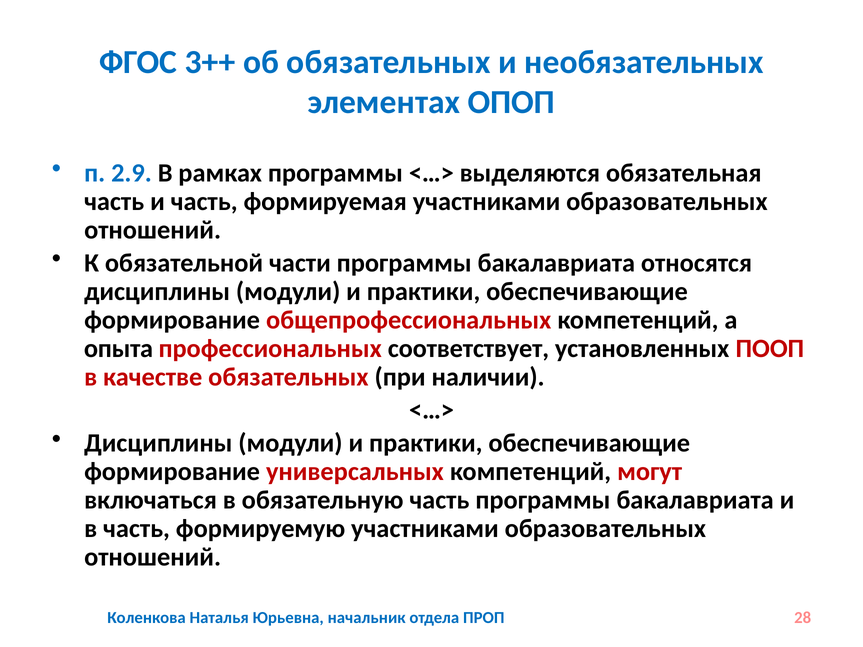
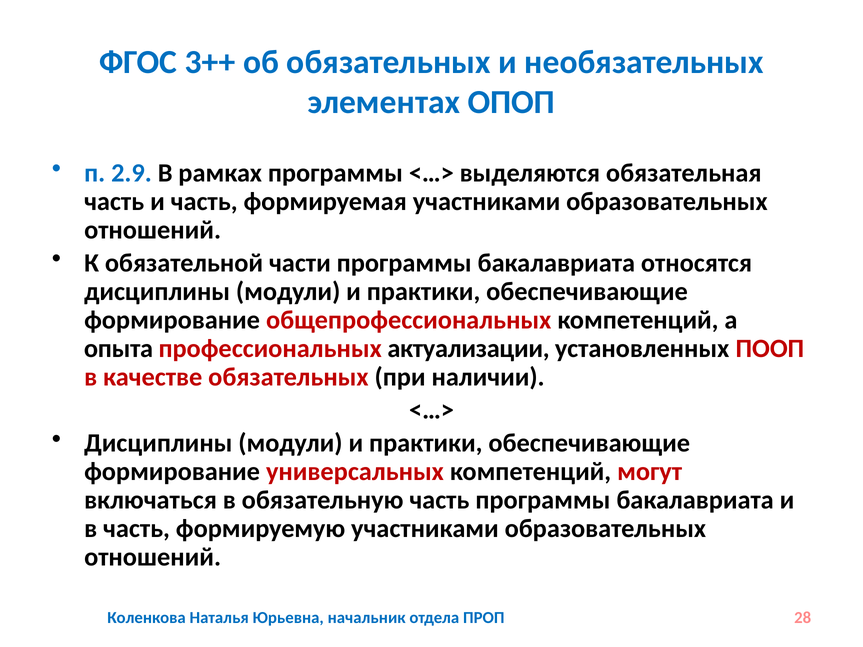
соответствует: соответствует -> актуализации
